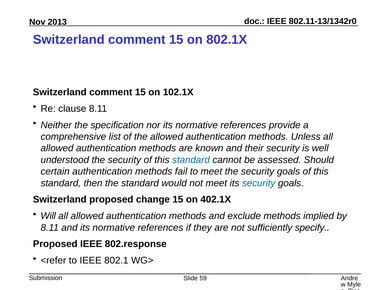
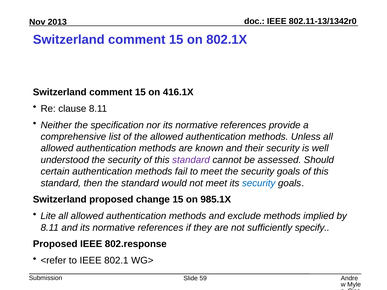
102.1X: 102.1X -> 416.1X
standard at (191, 160) colour: blue -> purple
402.1X: 402.1X -> 985.1X
Will: Will -> Lite
